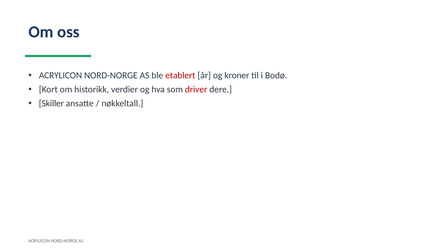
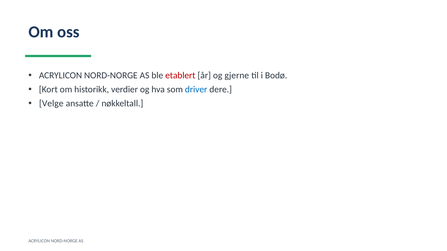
kroner: kroner -> gjerne
driver colour: red -> blue
Skiller: Skiller -> Velge
